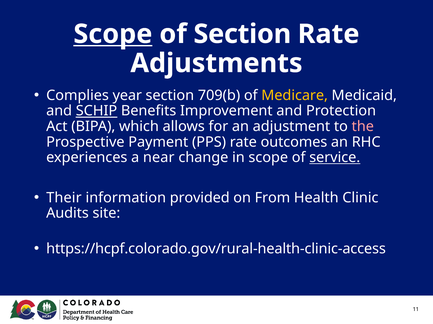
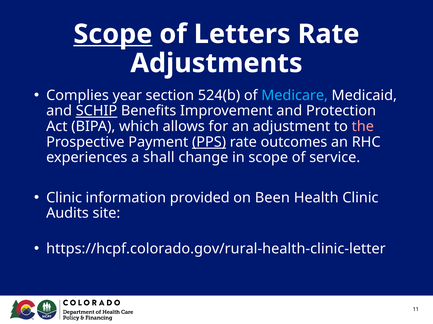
of Section: Section -> Letters
709(b: 709(b -> 524(b
Medicare colour: yellow -> light blue
PPS underline: none -> present
near: near -> shall
service underline: present -> none
Their at (64, 198): Their -> Clinic
From: From -> Been
https://hcpf.colorado.gov/rural-health-clinic-access: https://hcpf.colorado.gov/rural-health-clinic-access -> https://hcpf.colorado.gov/rural-health-clinic-letter
